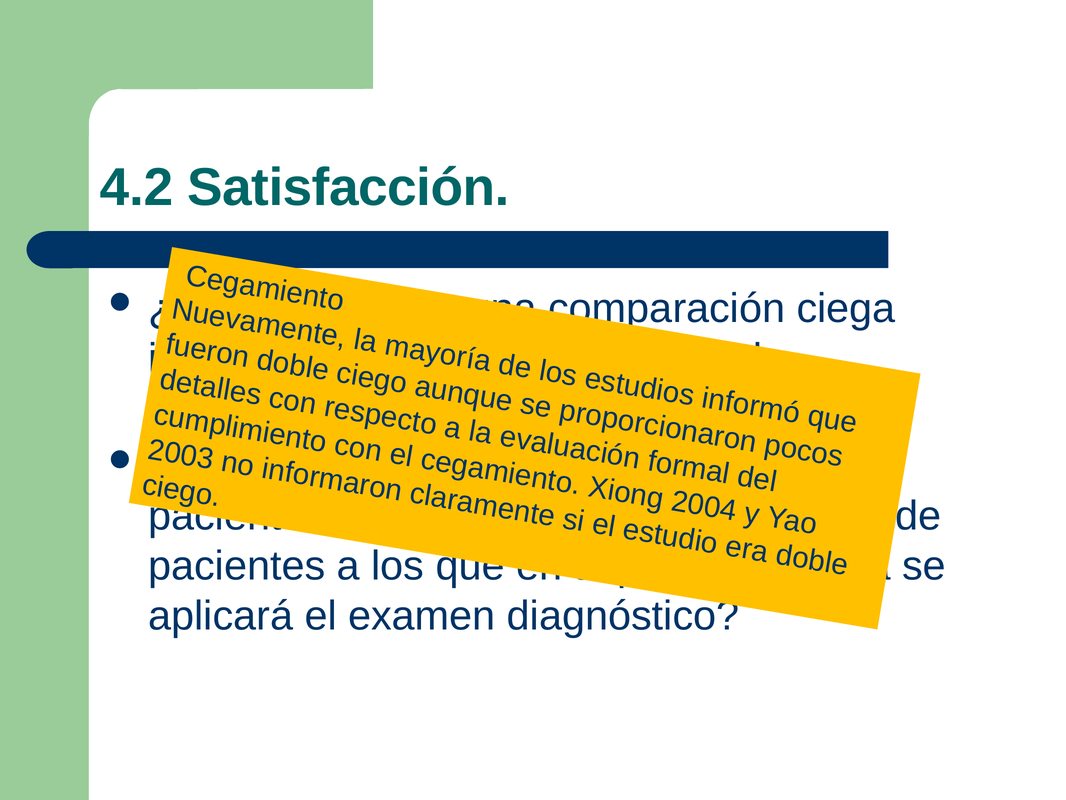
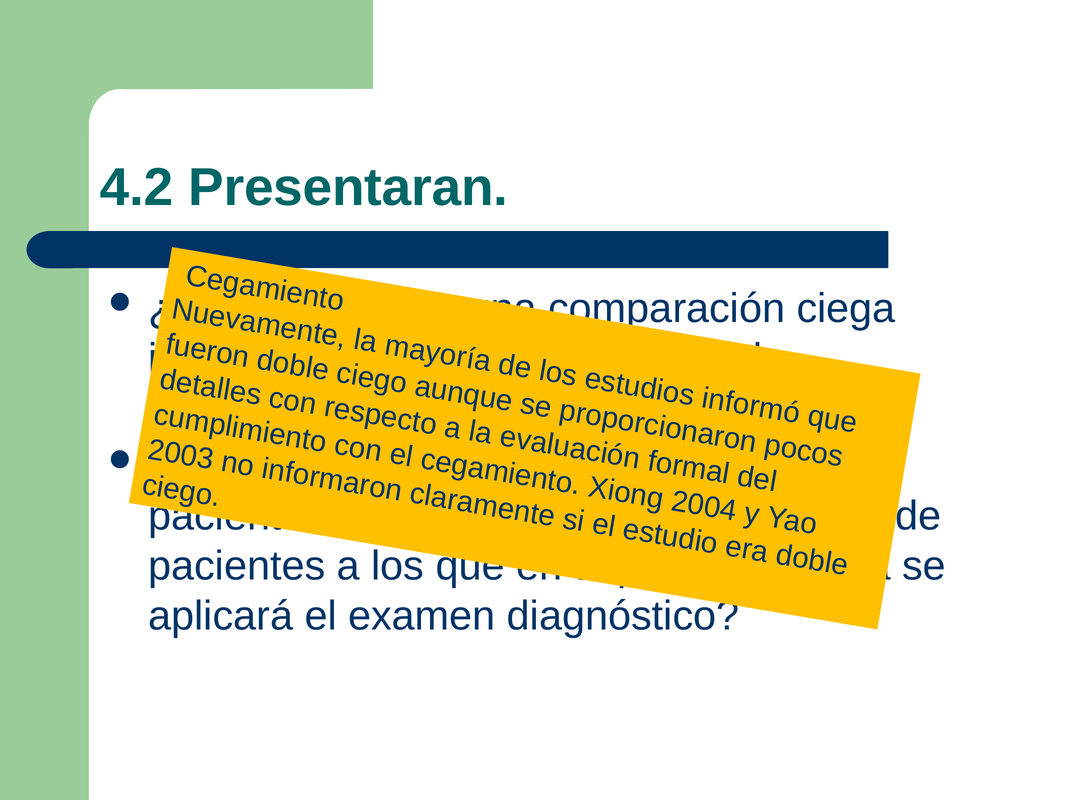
Satisfacción: Satisfacción -> Presentaran
